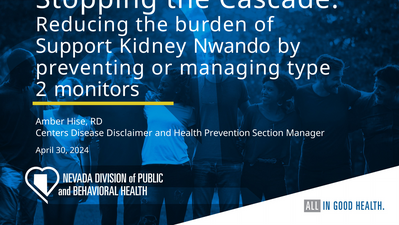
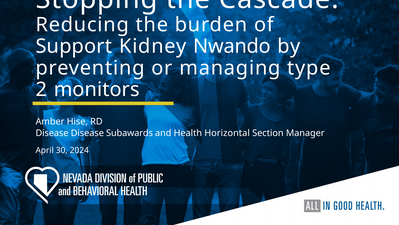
Centers at (52, 133): Centers -> Disease
Disclaimer: Disclaimer -> Subawards
Prevention: Prevention -> Horizontal
